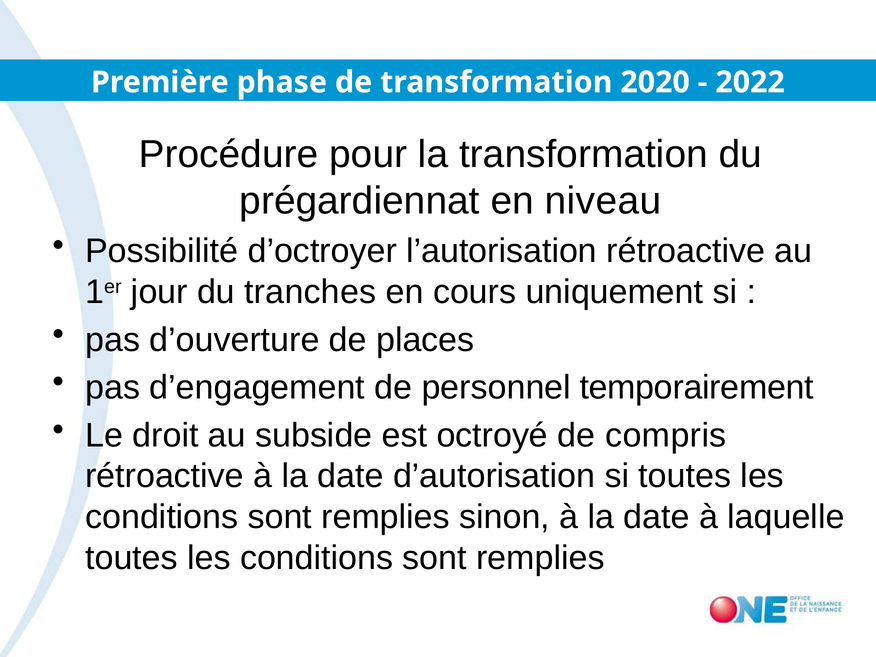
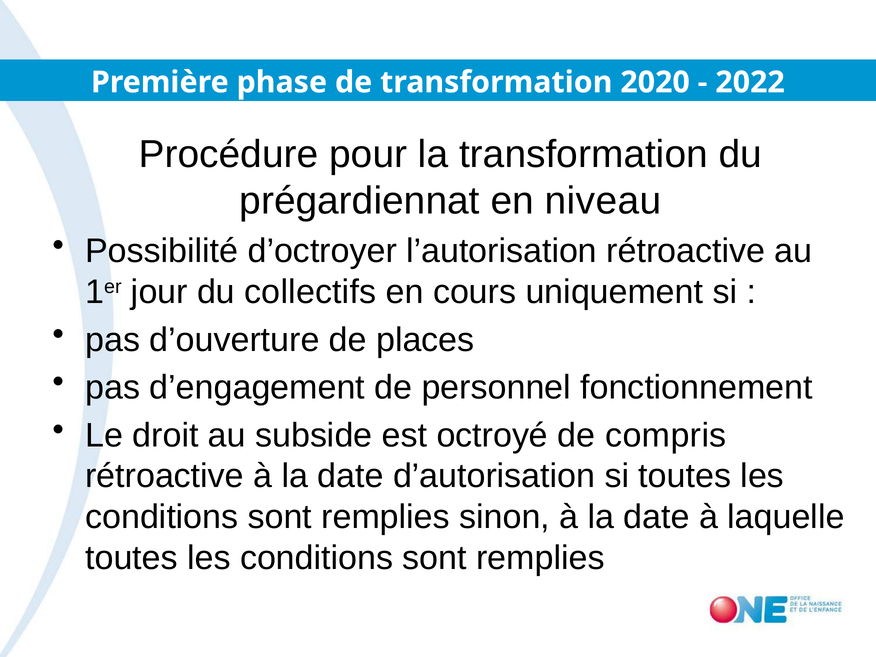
tranches: tranches -> collectifs
temporairement: temporairement -> fonctionnement
